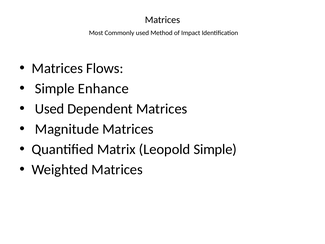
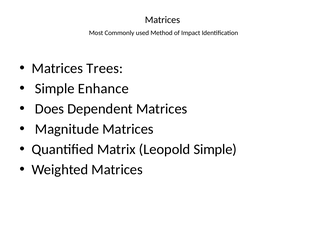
Flows: Flows -> Trees
Used at (50, 109): Used -> Does
